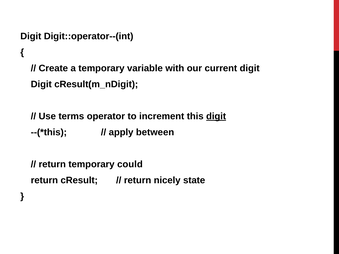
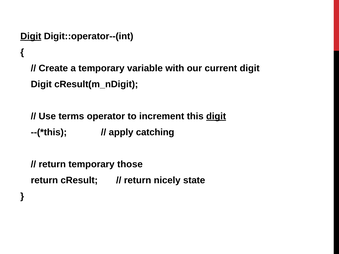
Digit at (31, 36) underline: none -> present
between: between -> catching
could: could -> those
